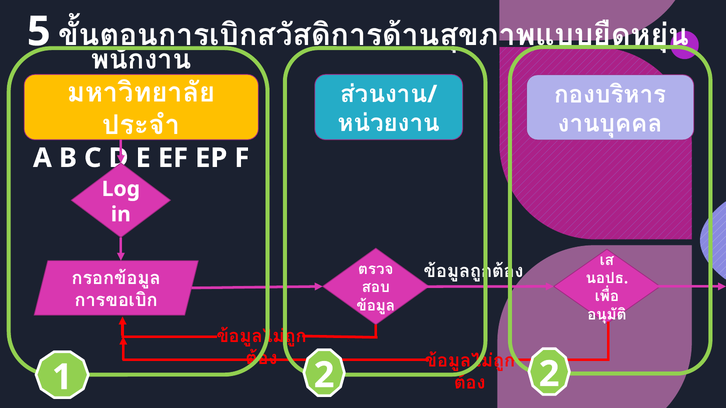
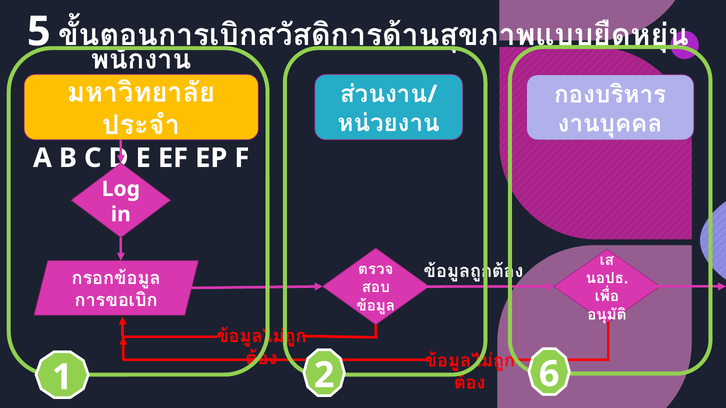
1 2: 2 -> 6
